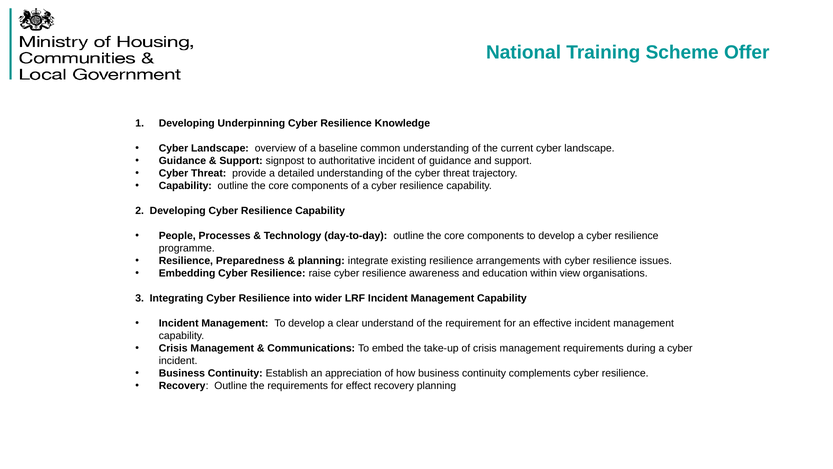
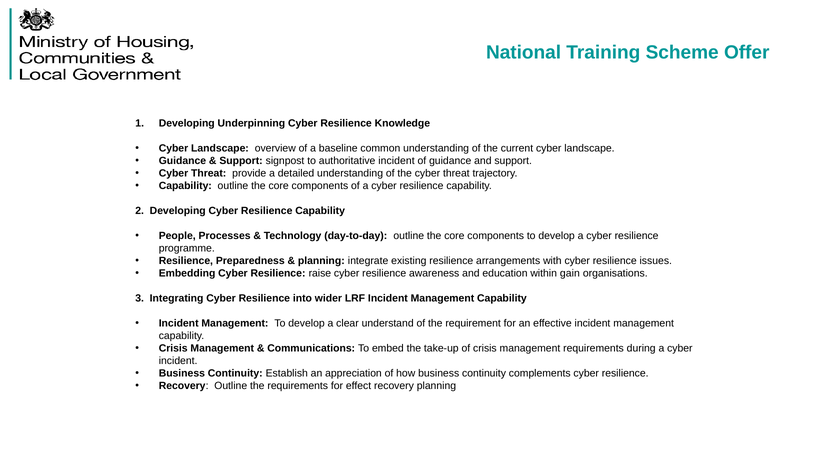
view: view -> gain
